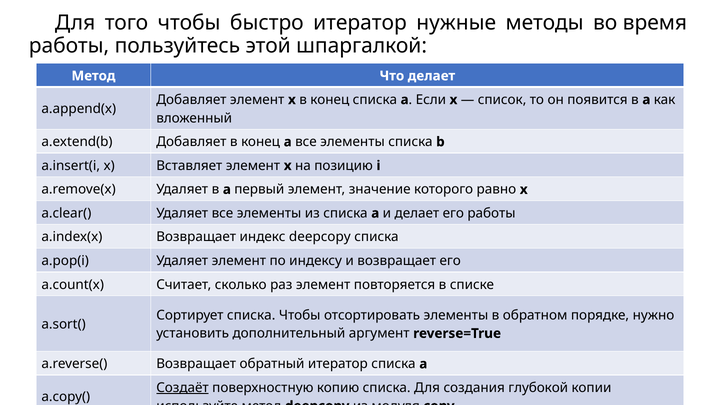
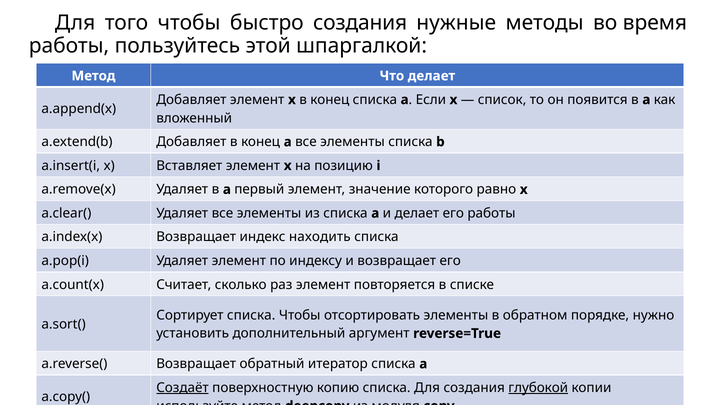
быстро итератор: итератор -> создания
индекс deepcopy: deepcopy -> находить
глубокой underline: none -> present
